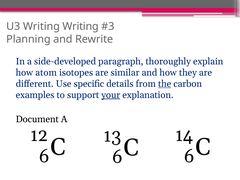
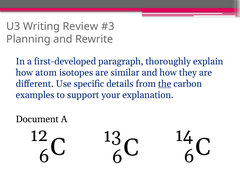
Writing Writing: Writing -> Review
side-developed: side-developed -> first-developed
your underline: present -> none
